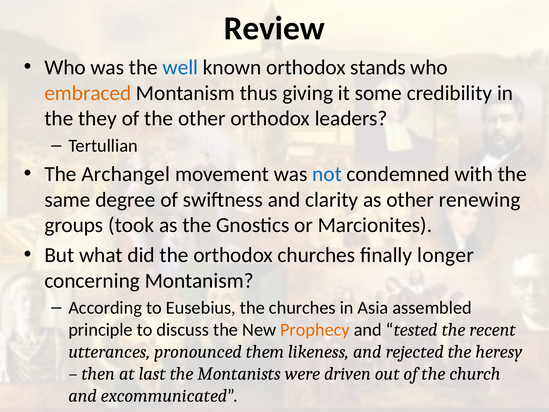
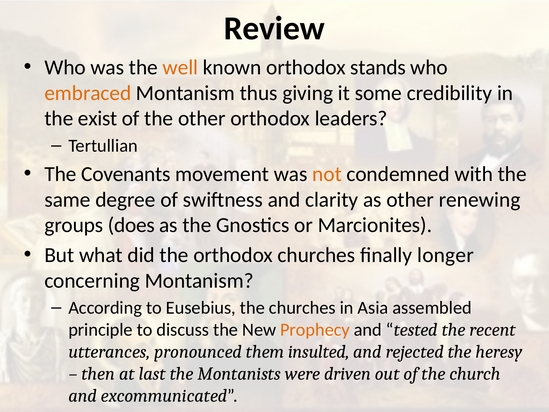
well colour: blue -> orange
they: they -> exist
Archangel: Archangel -> Covenants
not colour: blue -> orange
took: took -> does
likeness: likeness -> insulted
